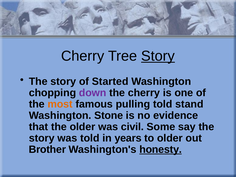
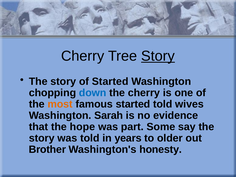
down colour: purple -> blue
famous pulling: pulling -> started
stand: stand -> wives
Stone: Stone -> Sarah
the older: older -> hope
civil: civil -> part
honesty underline: present -> none
